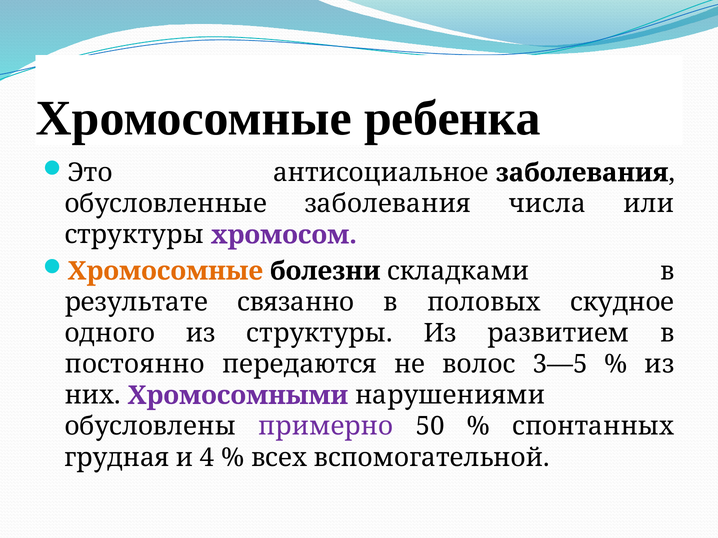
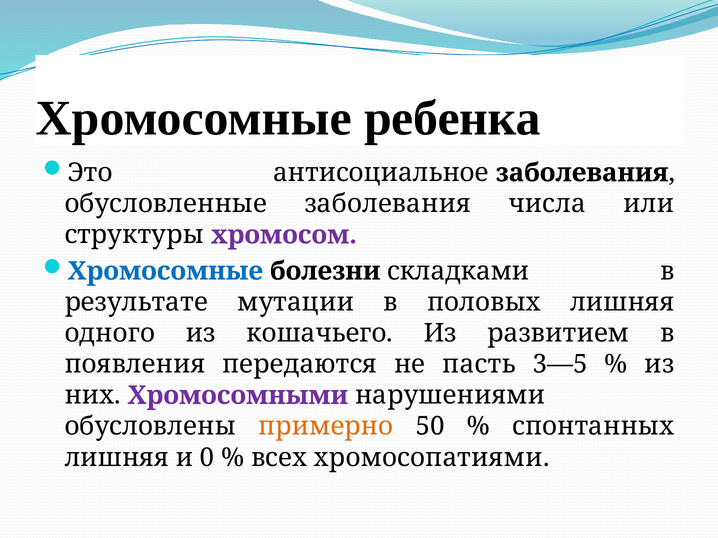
Хромосомные at (165, 271) colour: orange -> blue
связанно: связанно -> мутации
половых скудное: скудное -> лишняя
из структуры: структуры -> кошачьего
постоянно: постоянно -> появления
волос: волос -> пасть
примерно colour: purple -> orange
грудная at (117, 458): грудная -> лишняя
4: 4 -> 0
вспомогательной: вспомогательной -> хромосопатиями
